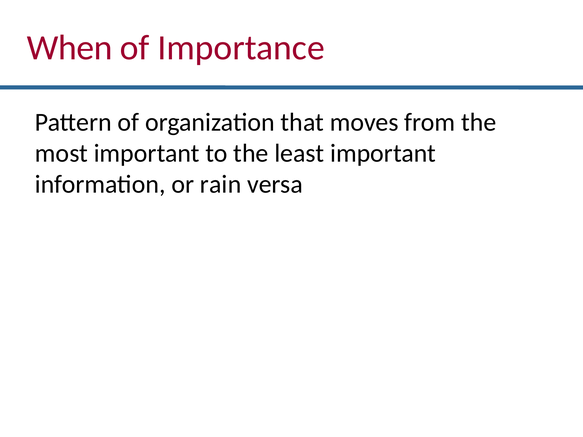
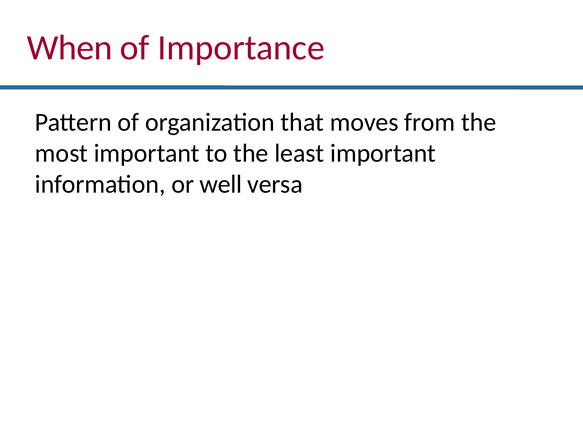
rain: rain -> well
